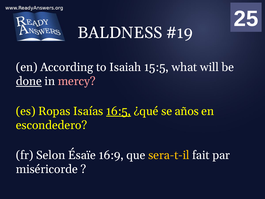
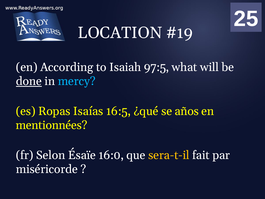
BALDNESS: BALDNESS -> LOCATION
15:5: 15:5 -> 97:5
mercy colour: pink -> light blue
16:5 underline: present -> none
escondedero: escondedero -> mentionnées
16:9: 16:9 -> 16:0
